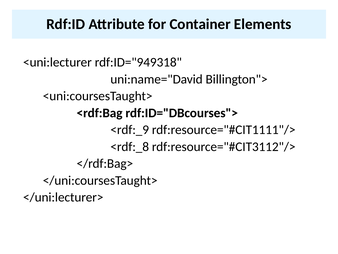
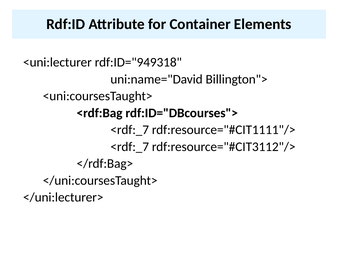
<rdf:_9 at (130, 130): <rdf:_9 -> <rdf:_7
<rdf:_8 at (130, 146): <rdf:_8 -> <rdf:_7
